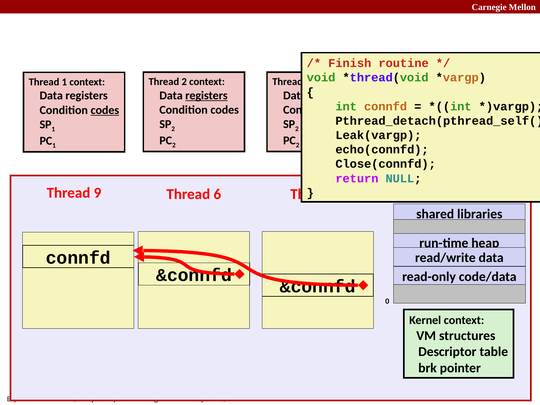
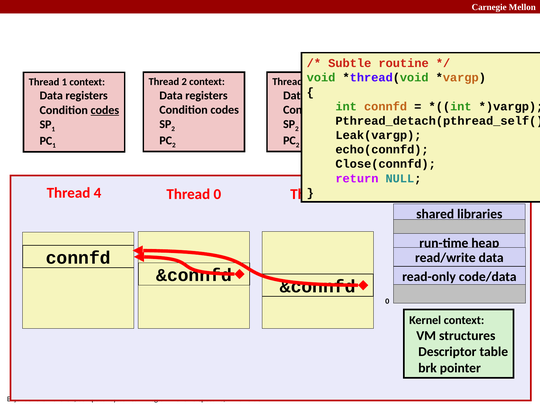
Finish: Finish -> Subtle
registers at (206, 95) underline: present -> none
9: 9 -> 4
Thread 6: 6 -> 0
